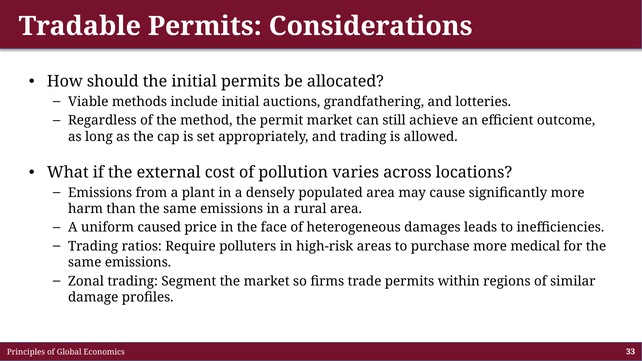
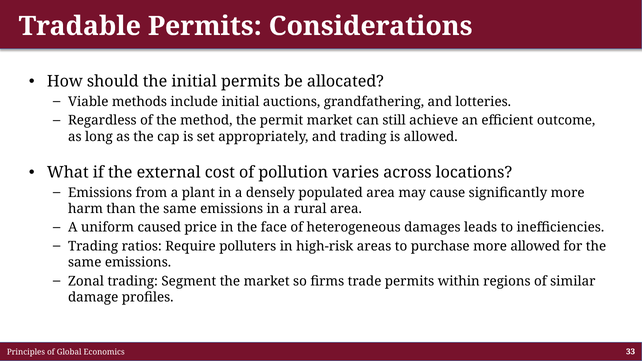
more medical: medical -> allowed
